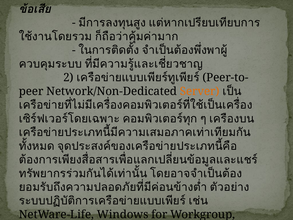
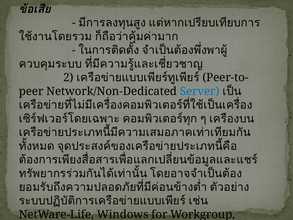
Server colour: orange -> blue
